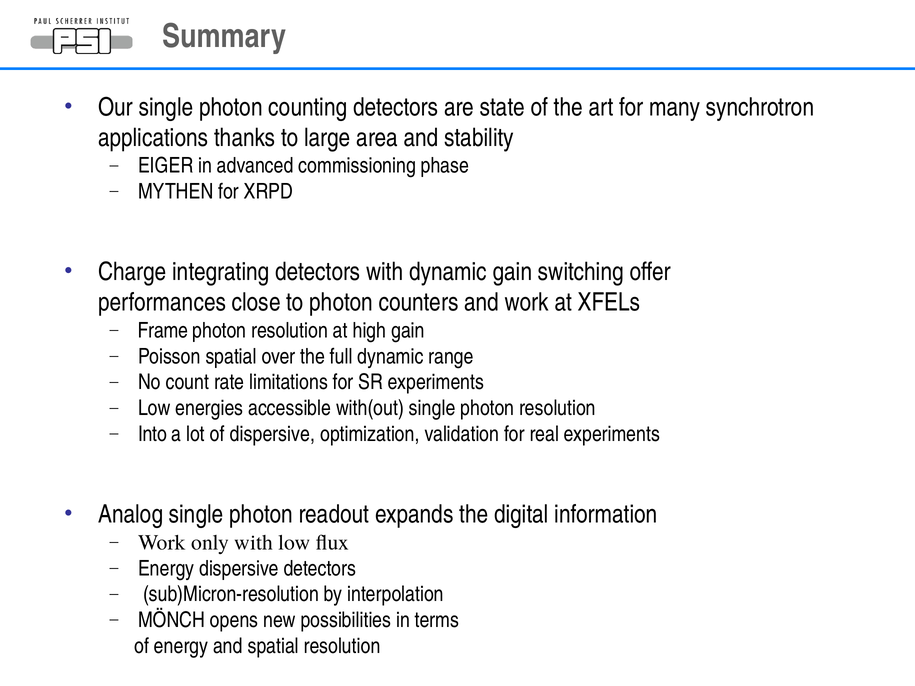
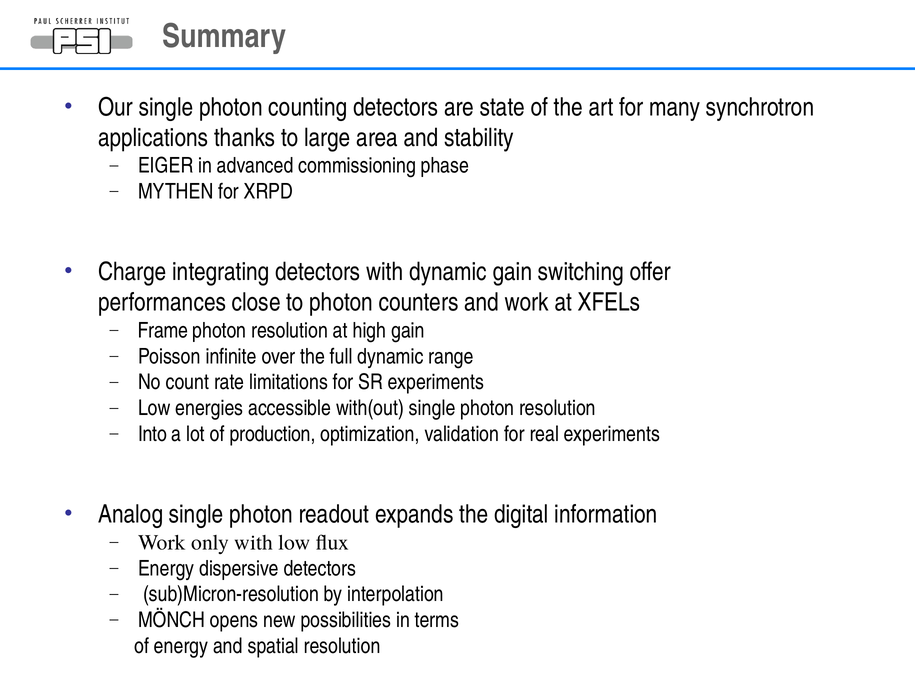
Poisson spatial: spatial -> infinite
of dispersive: dispersive -> production
